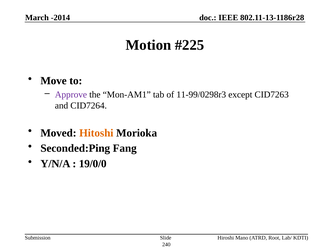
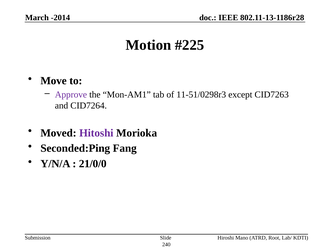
11-99/0298r3: 11-99/0298r3 -> 11-51/0298r3
Hitoshi colour: orange -> purple
19/0/0: 19/0/0 -> 21/0/0
